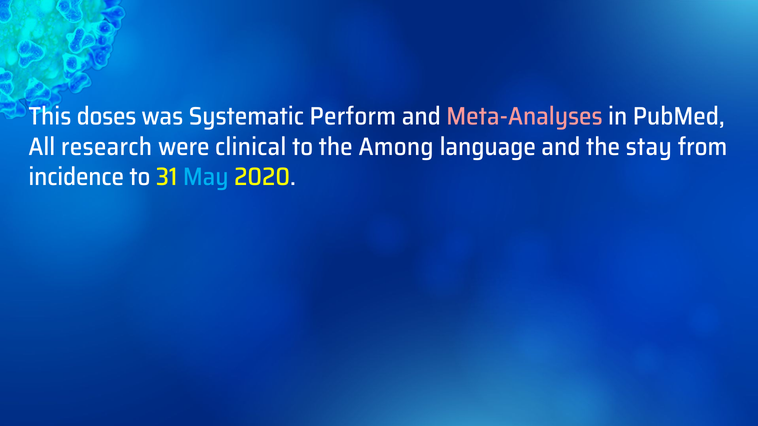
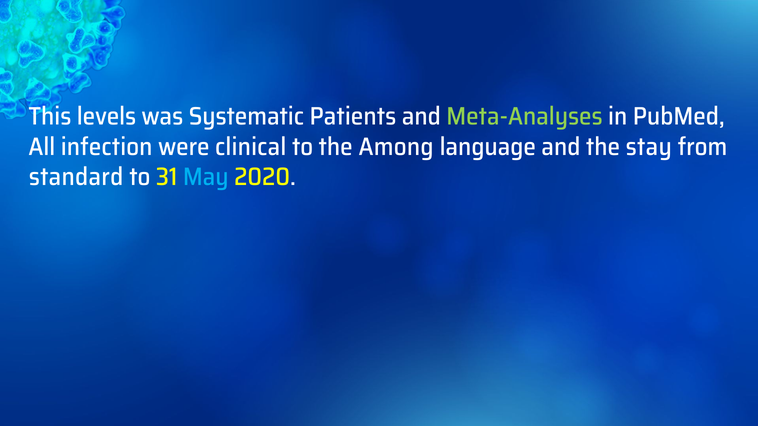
doses: doses -> levels
Perform: Perform -> Patients
Meta-Analyses colour: pink -> light green
research: research -> infection
incidence: incidence -> standard
